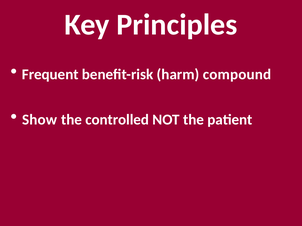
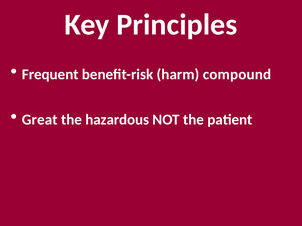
Show: Show -> Great
controlled: controlled -> hazardous
